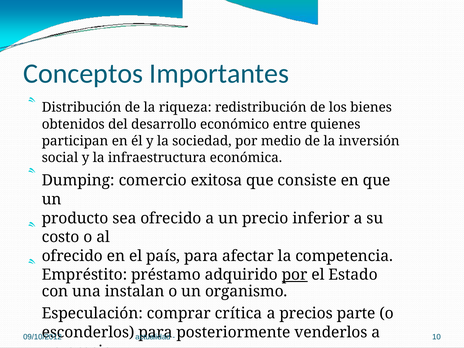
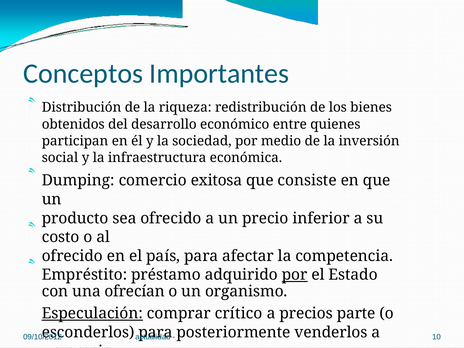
instalan: instalan -> ofrecían
Especulación underline: none -> present
crítica: crítica -> crítico
